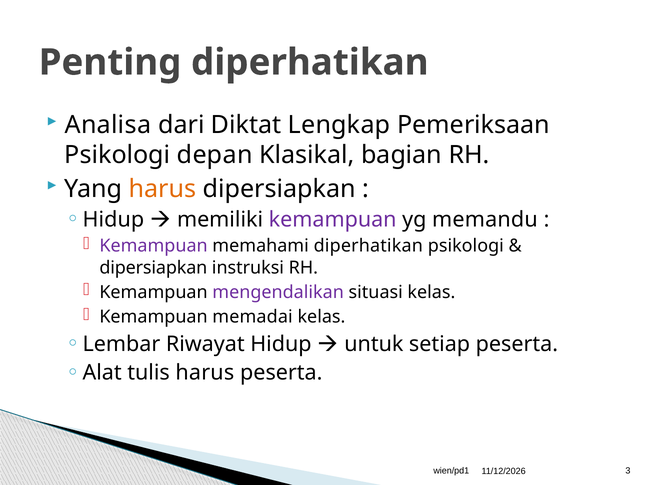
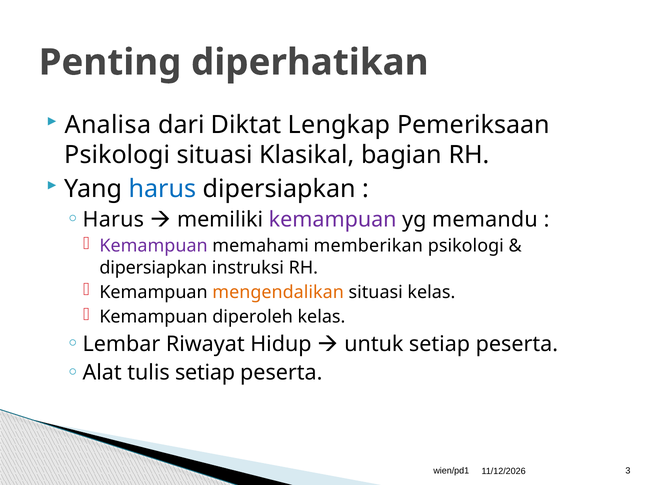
Psikologi depan: depan -> situasi
harus at (163, 189) colour: orange -> blue
Hidup at (113, 219): Hidup -> Harus
memahami diperhatikan: diperhatikan -> memberikan
mengendalikan colour: purple -> orange
memadai: memadai -> diperoleh
tulis harus: harus -> setiap
